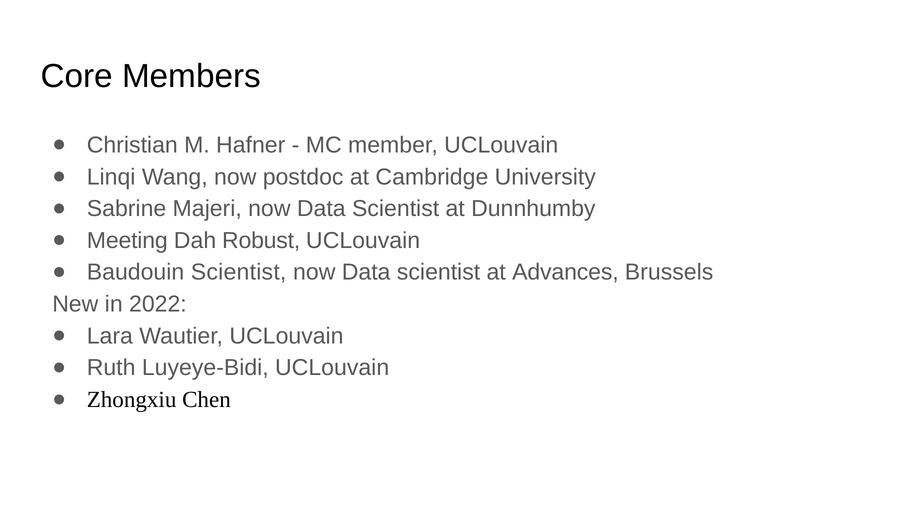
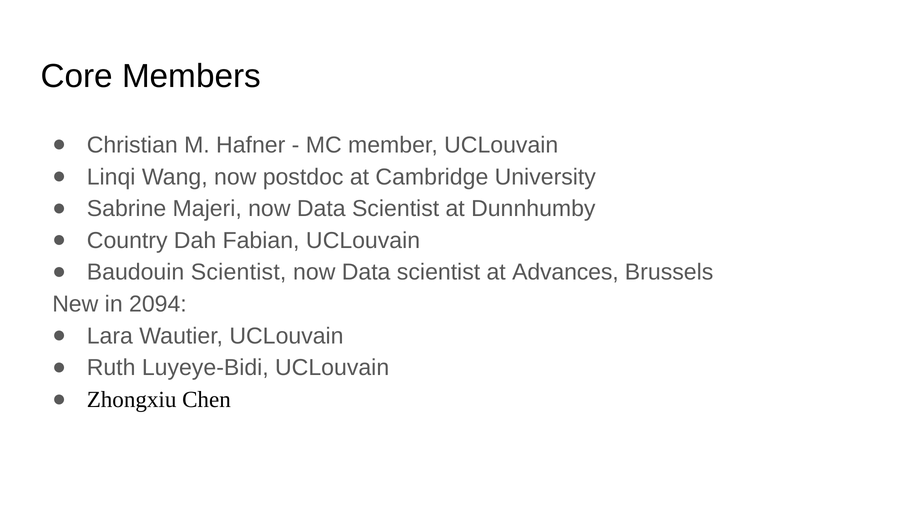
Meeting: Meeting -> Country
Robust: Robust -> Fabian
2022: 2022 -> 2094
